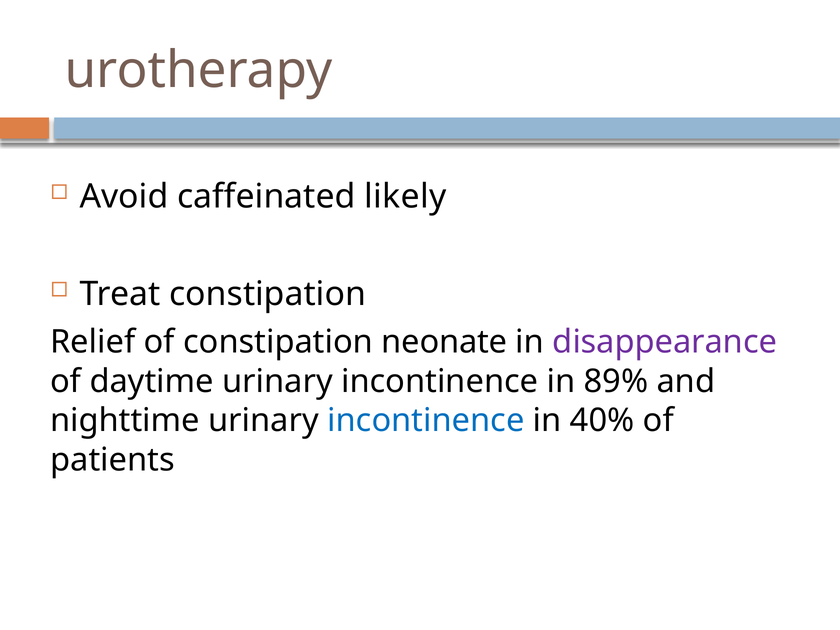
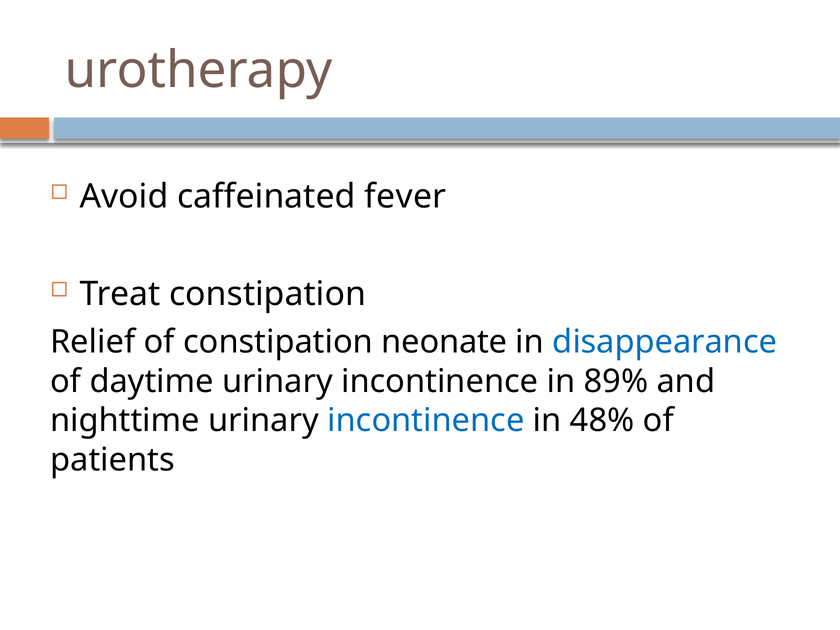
likely: likely -> fever
disappearance colour: purple -> blue
40%: 40% -> 48%
